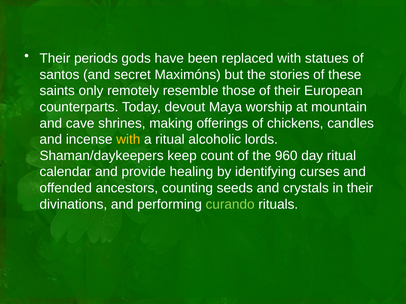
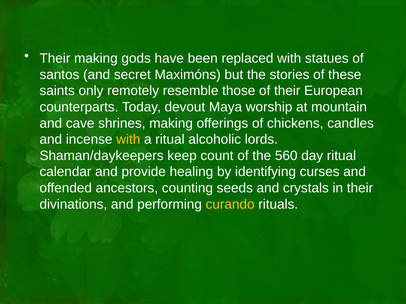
Their periods: periods -> making
960: 960 -> 560
curando colour: light green -> yellow
